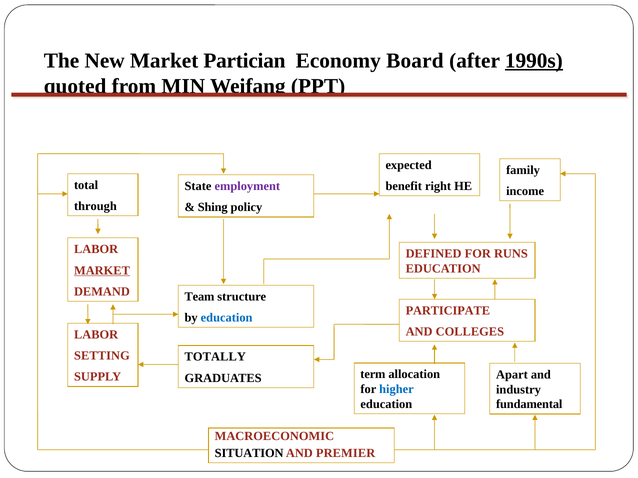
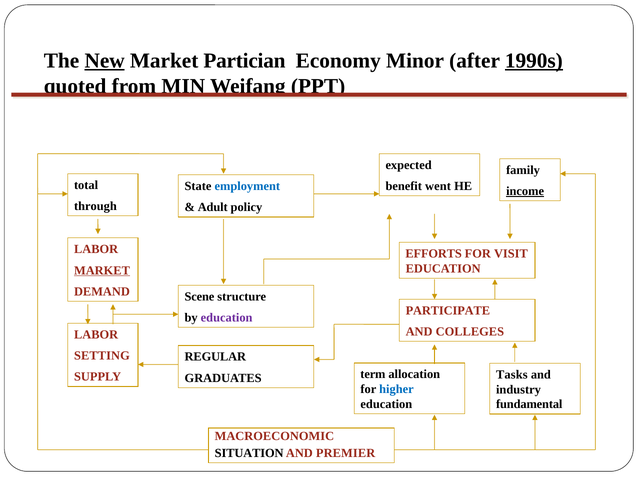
New underline: none -> present
Board: Board -> Minor
right: right -> went
employment colour: purple -> blue
income underline: none -> present
Shing: Shing -> Adult
DEFINED: DEFINED -> EFFORTS
RUNS: RUNS -> VISIT
Team: Team -> Scene
education at (227, 318) colour: blue -> purple
TOTALLY: TOTALLY -> REGULAR
Apart: Apart -> Tasks
